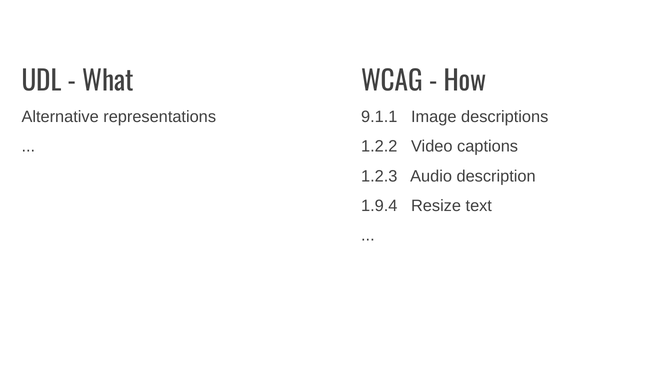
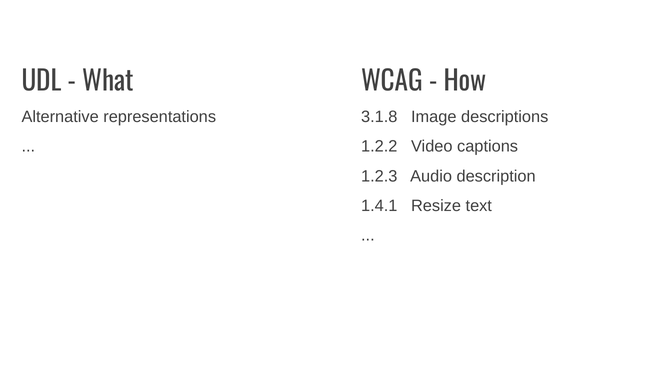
9.1.1: 9.1.1 -> 3.1.8
1.9.4: 1.9.4 -> 1.4.1
